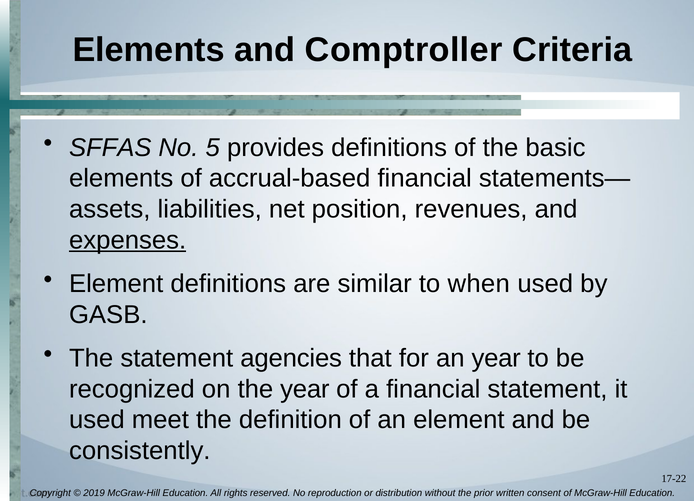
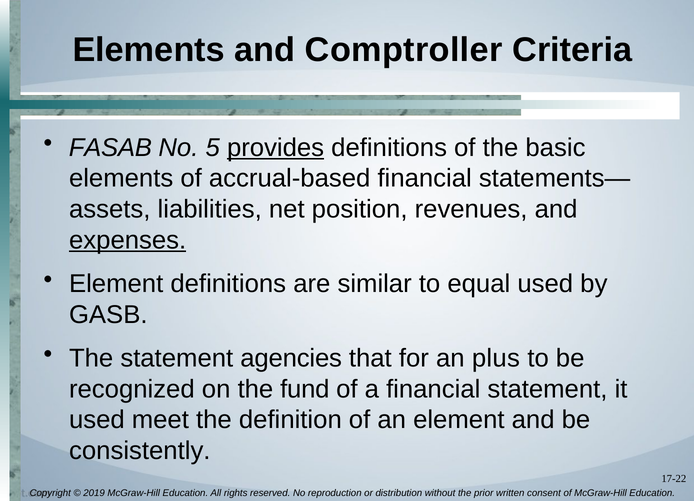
SFFAS: SFFAS -> FASAB
provides underline: none -> present
when: when -> equal
an year: year -> plus
the year: year -> fund
